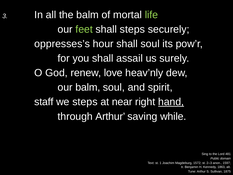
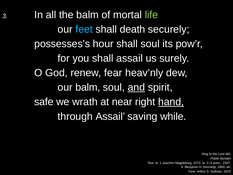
feet colour: light green -> light blue
shall steps: steps -> death
oppresses’s: oppresses’s -> possesses’s
love: love -> fear
and underline: none -> present
staff: staff -> safe
we steps: steps -> wrath
through Arthur: Arthur -> Assail
